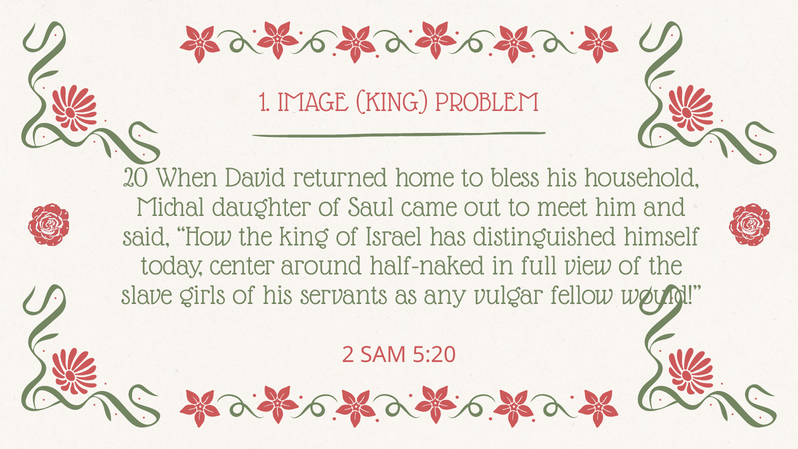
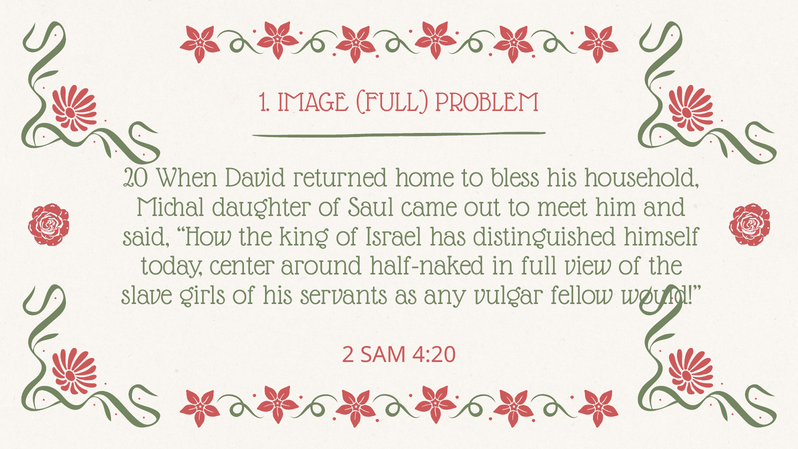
IMAGE KING: KING -> FULL
5:20: 5:20 -> 4:20
